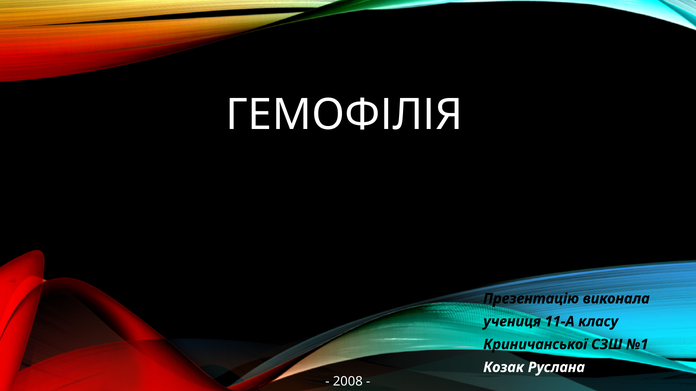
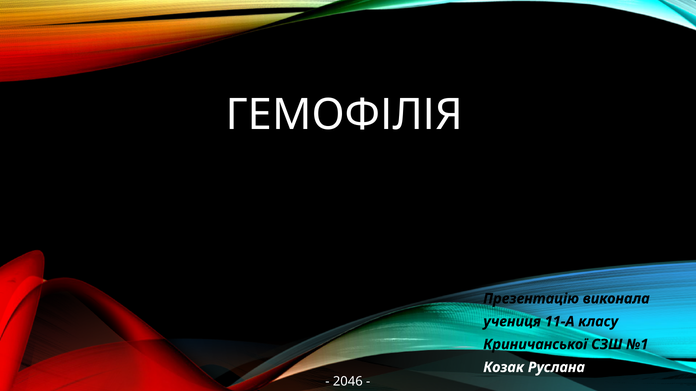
2008: 2008 -> 2046
